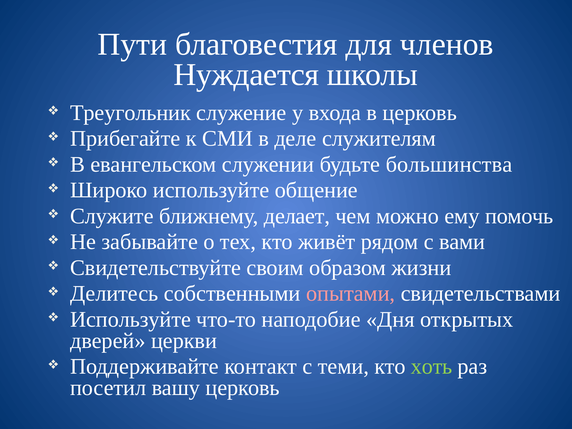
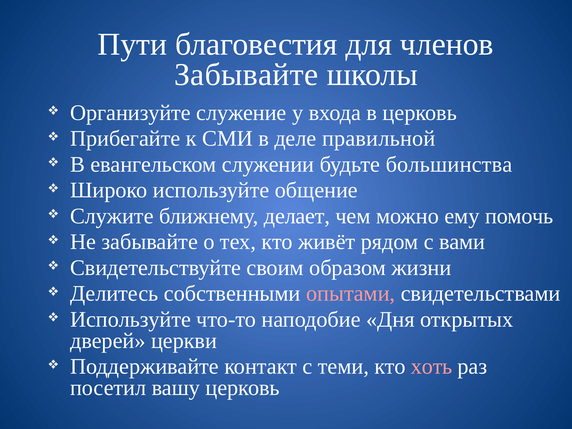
Нуждается at (246, 75): Нуждается -> Забывайте
Треугольник: Треугольник -> Организуйте
служителям: служителям -> правильной
хоть colour: light green -> pink
